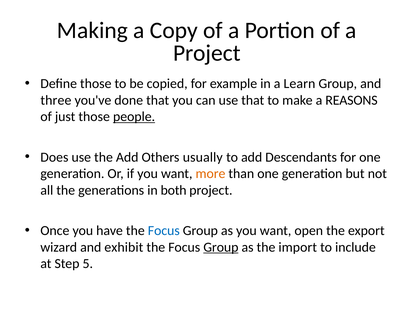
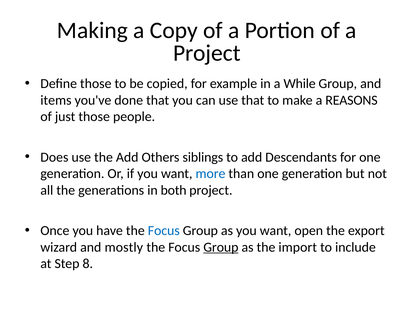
Learn: Learn -> While
three: three -> items
people underline: present -> none
usually: usually -> siblings
more colour: orange -> blue
exhibit: exhibit -> mostly
5: 5 -> 8
